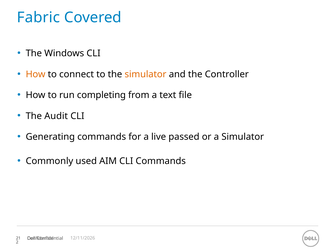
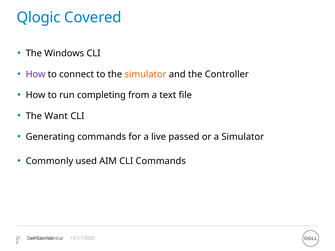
Fabric: Fabric -> Qlogic
How at (36, 74) colour: orange -> purple
Audit: Audit -> Want
